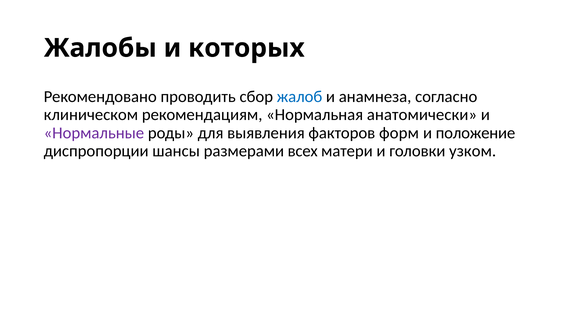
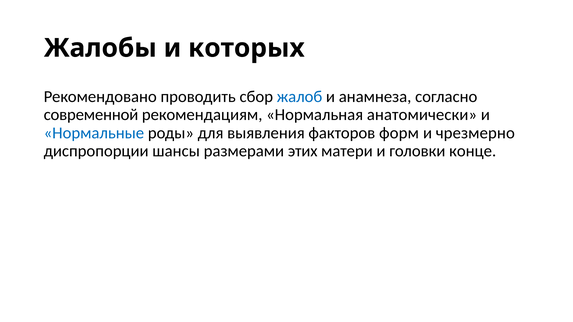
клиническом: клиническом -> современной
Нормальные colour: purple -> blue
положение: положение -> чрезмерно
всех: всех -> этих
узком: узком -> конце
